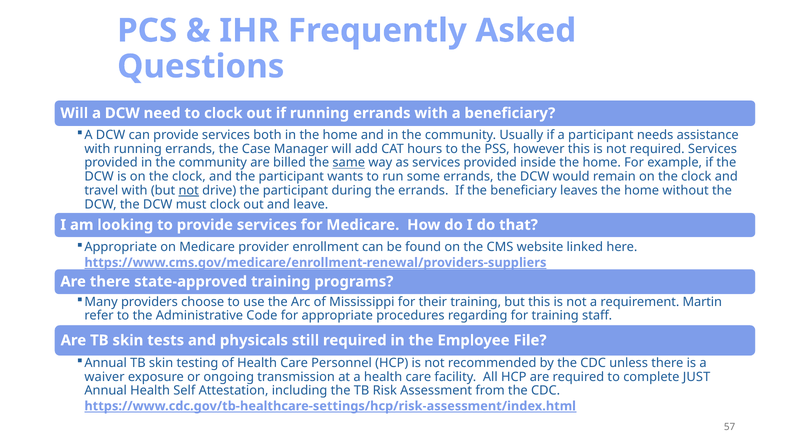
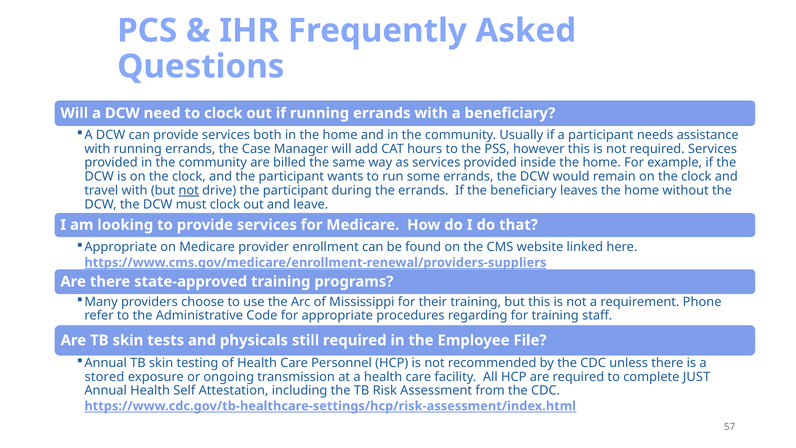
same underline: present -> none
Martin: Martin -> Phone
waiver: waiver -> stored
